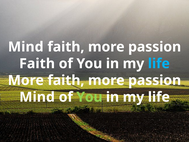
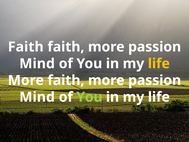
Mind at (26, 47): Mind -> Faith
Faith at (37, 63): Faith -> Mind
life at (159, 63) colour: light blue -> yellow
